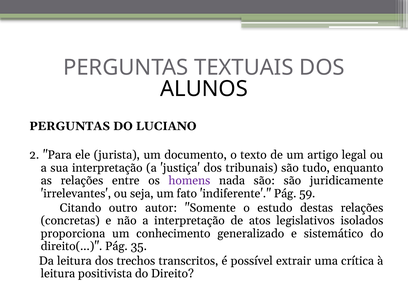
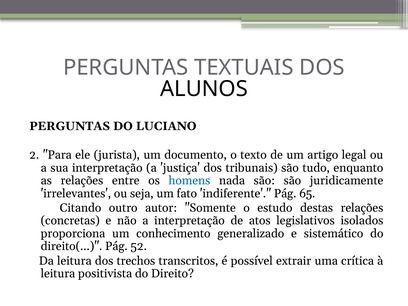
homens colour: purple -> blue
59: 59 -> 65
35: 35 -> 52
